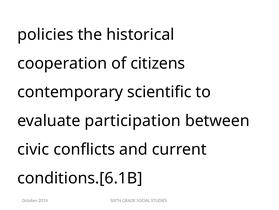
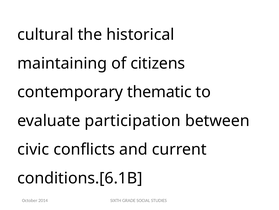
policies: policies -> cultural
cooperation: cooperation -> maintaining
scientific: scientific -> thematic
